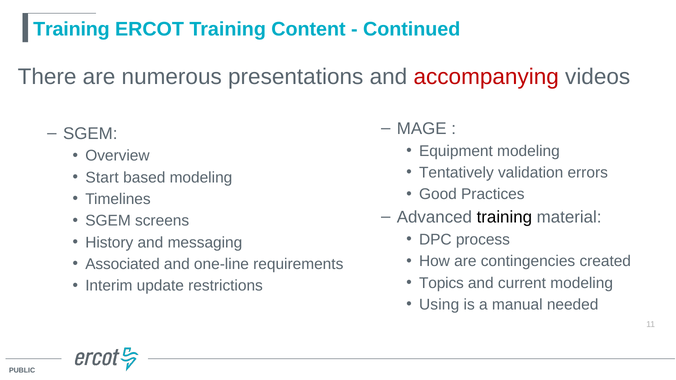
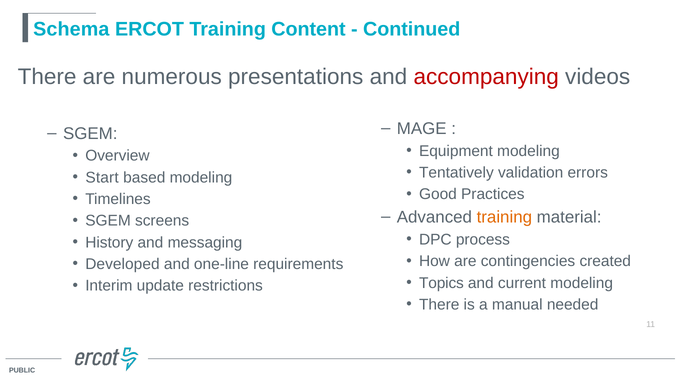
Training at (71, 29): Training -> Schema
training at (504, 217) colour: black -> orange
Associated: Associated -> Developed
Using at (439, 305): Using -> There
